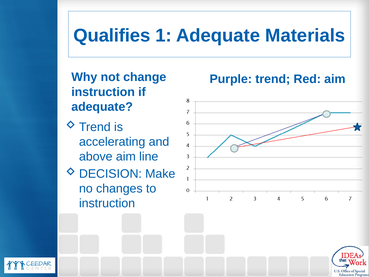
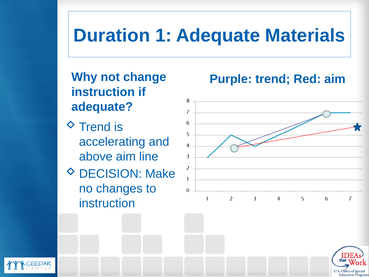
Qualifies: Qualifies -> Duration
